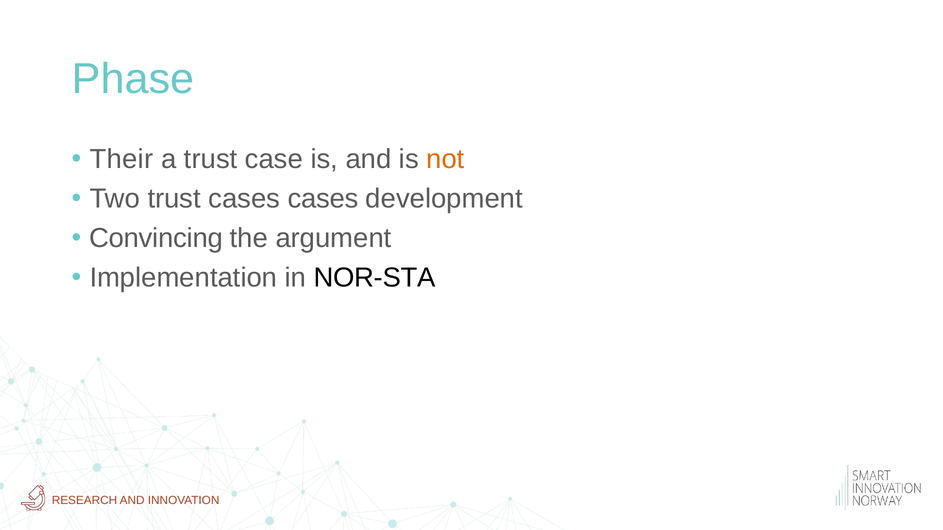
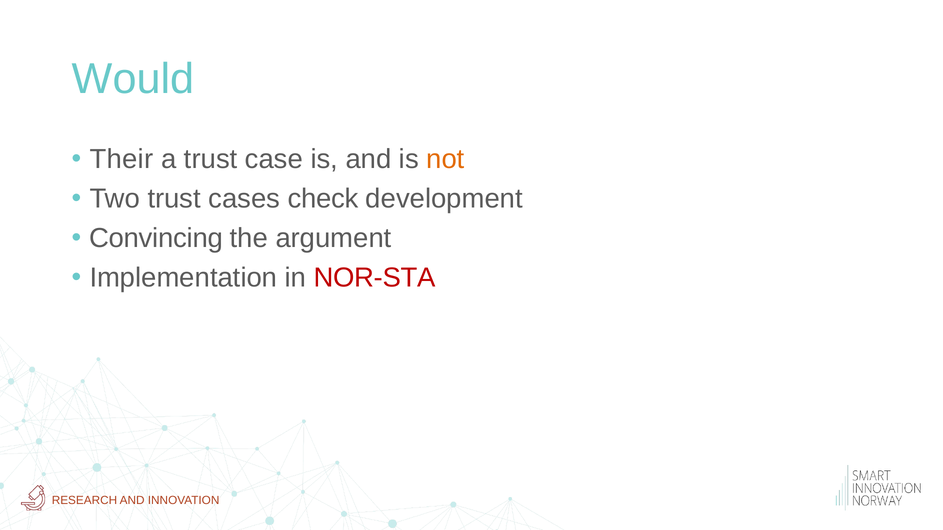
Phase: Phase -> Would
cases cases: cases -> check
NOR-STA colour: black -> red
